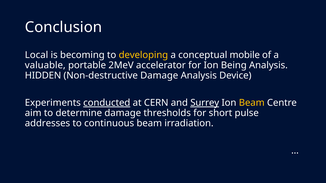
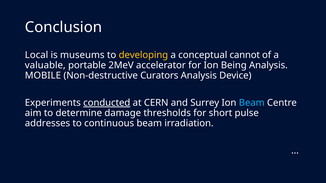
becoming: becoming -> museums
mobile: mobile -> cannot
HIDDEN: HIDDEN -> MOBILE
Non-destructive Damage: Damage -> Curators
Surrey underline: present -> none
Beam at (252, 103) colour: yellow -> light blue
